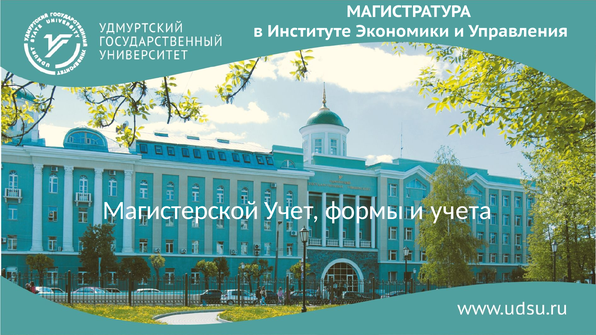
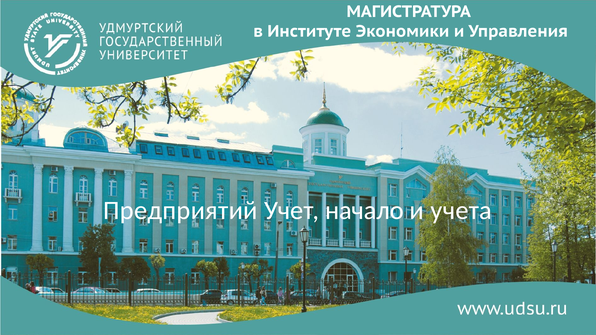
Магистерской: Магистерской -> Предприятий
формы: формы -> начало
